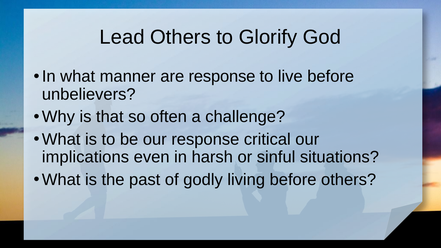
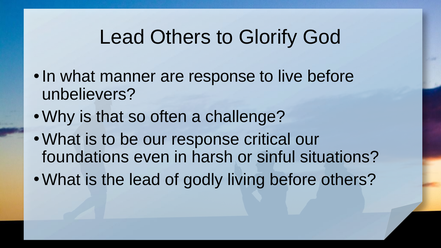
implications: implications -> foundations
the past: past -> lead
